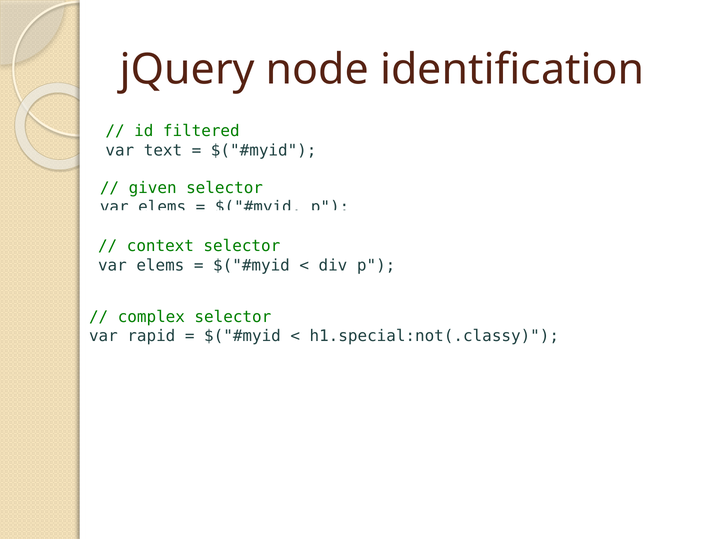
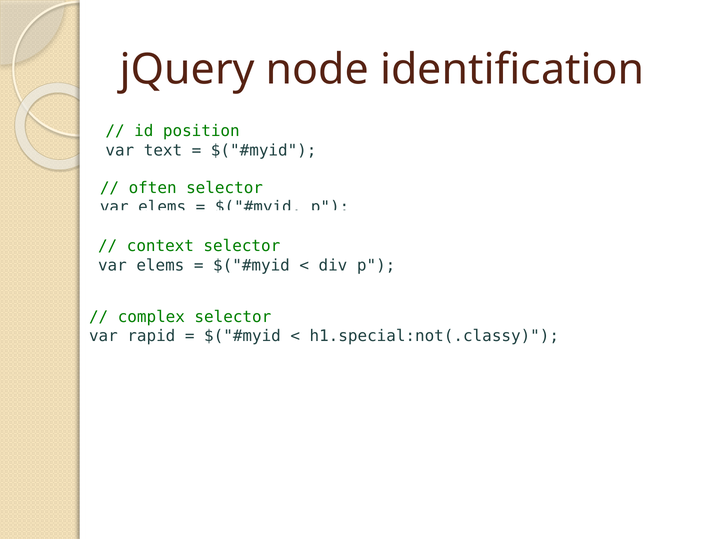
filtered: filtered -> position
given: given -> often
